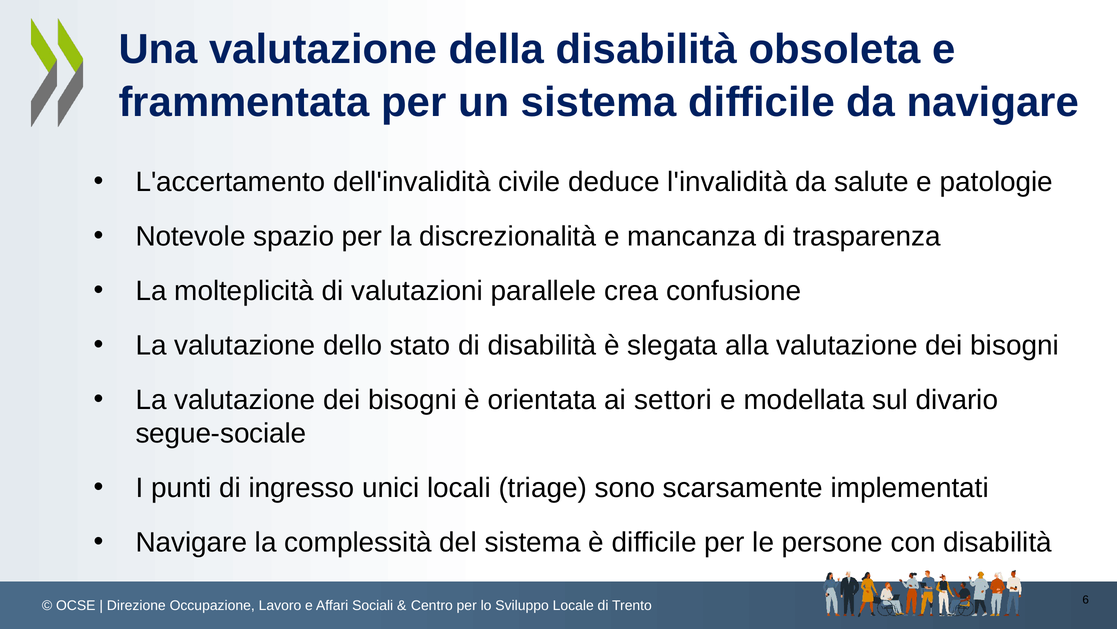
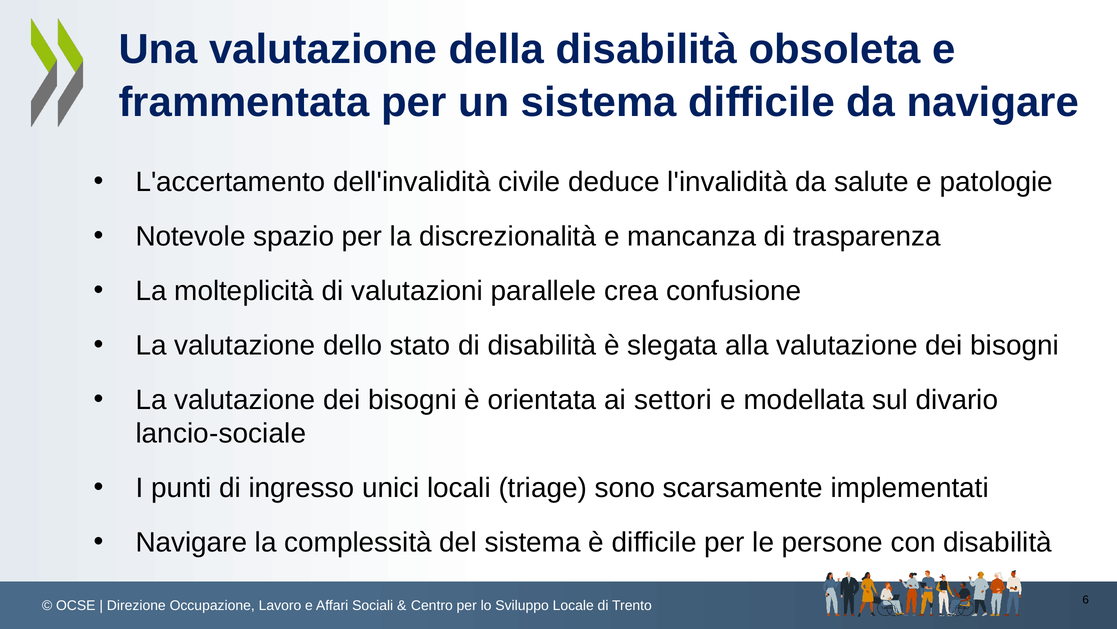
segue-sociale: segue-sociale -> lancio-sociale
